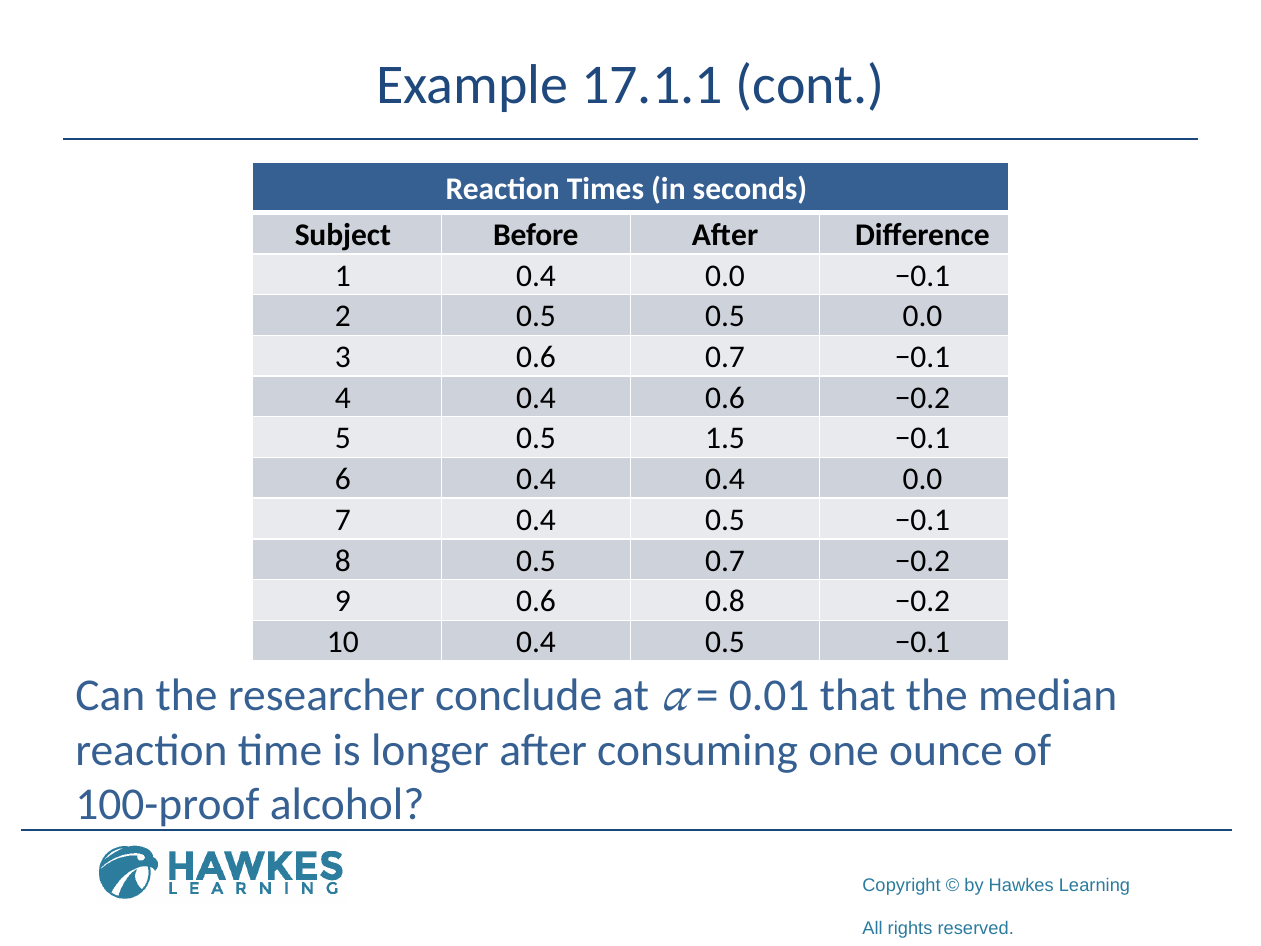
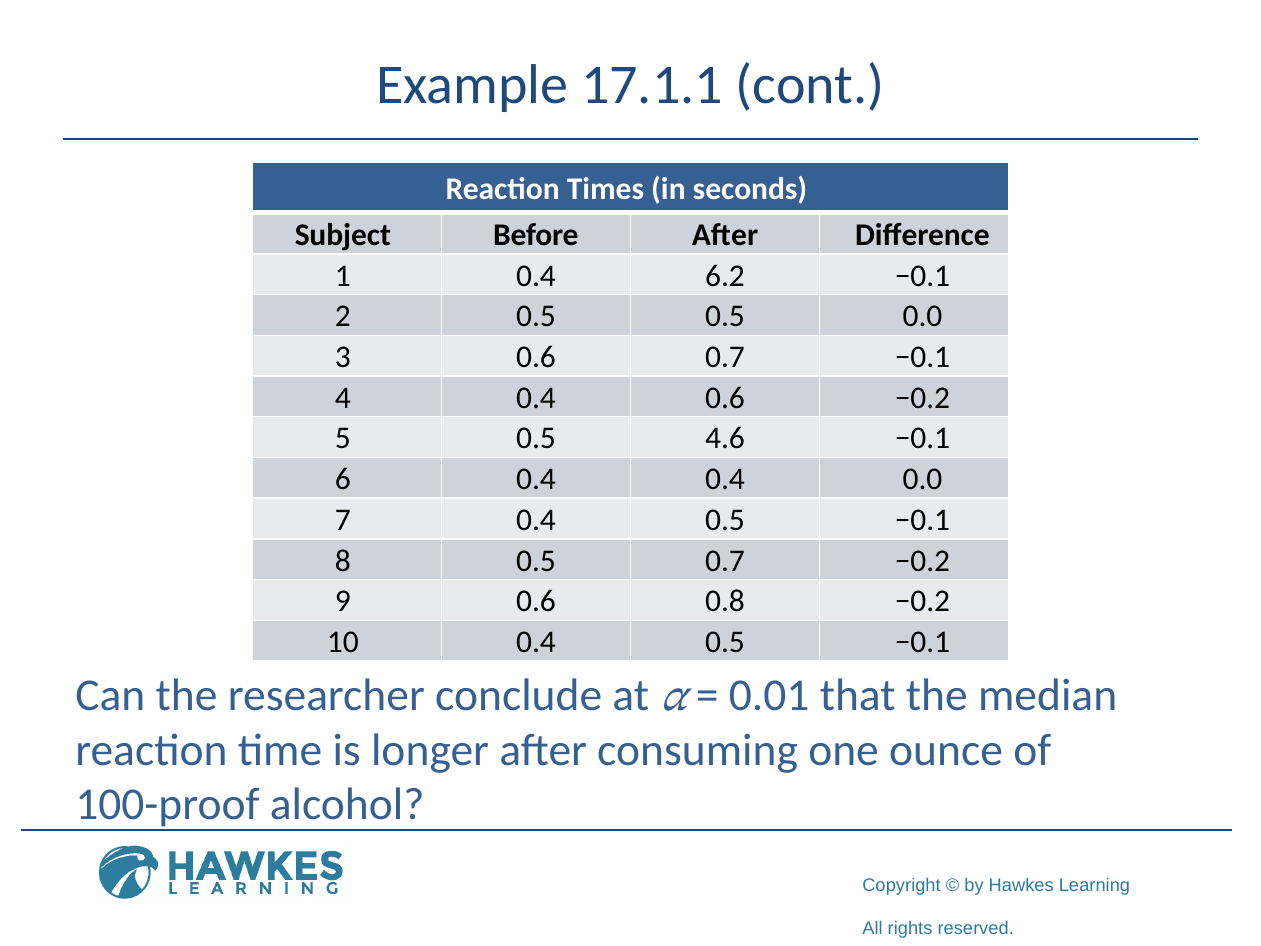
1 0.4 0.0: 0.0 -> 6.2
1.5: 1.5 -> 4.6
